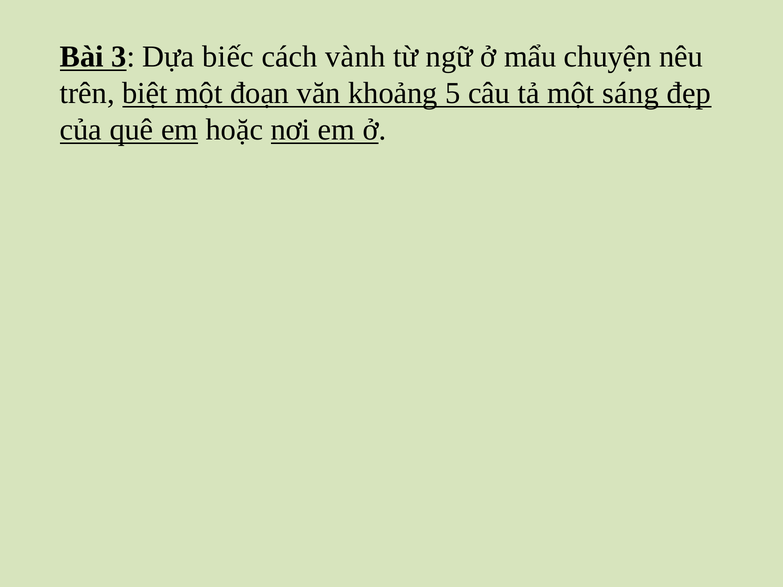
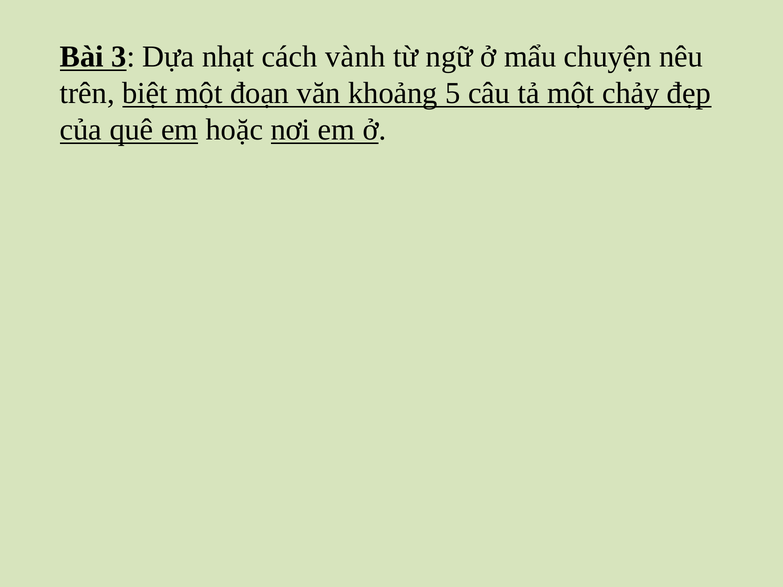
biếc: biếc -> nhạt
sáng: sáng -> chảy
